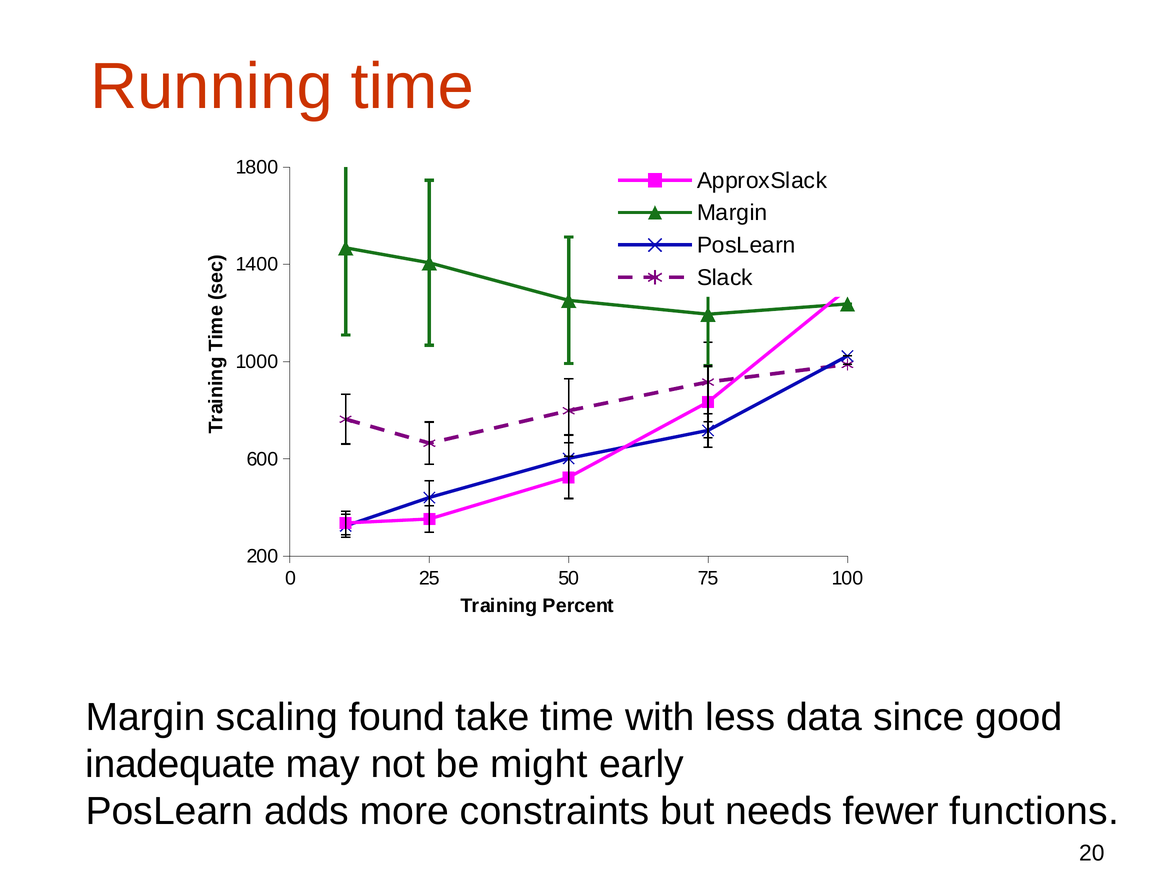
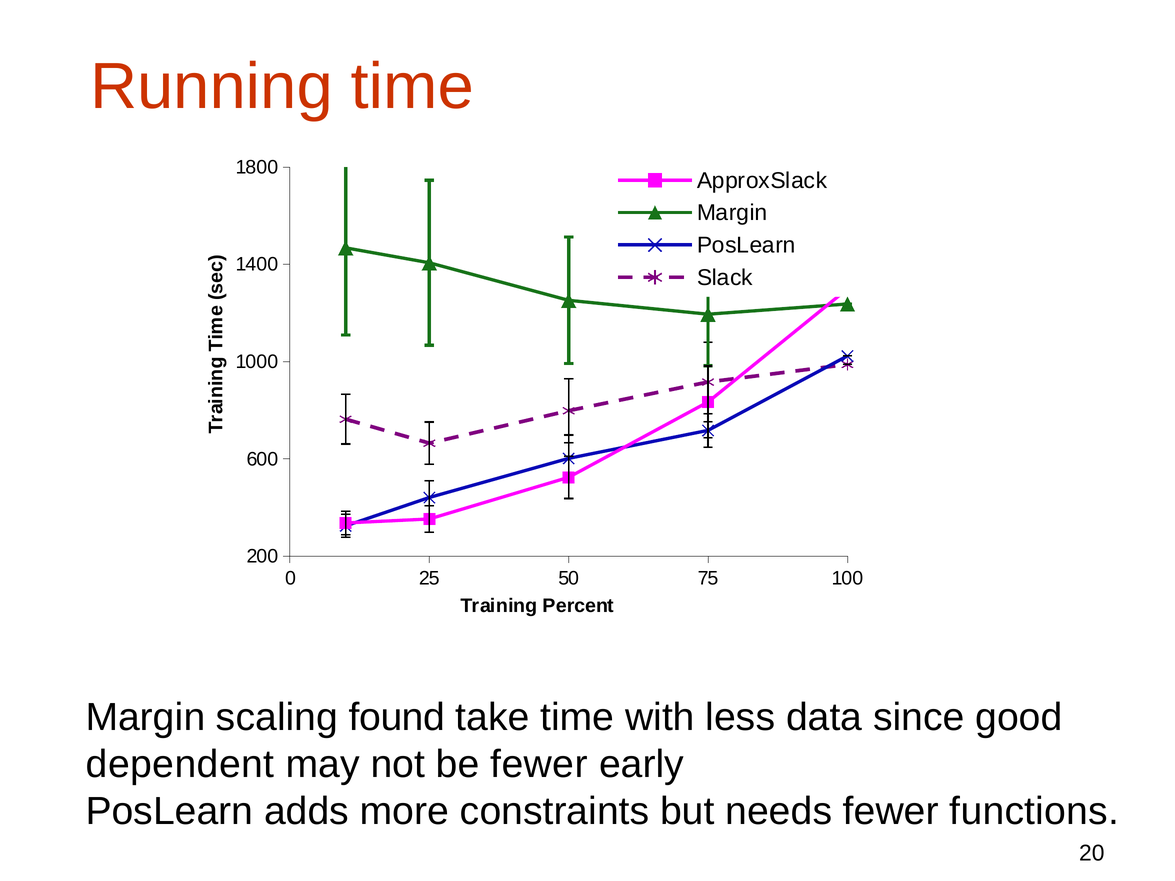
inadequate: inadequate -> dependent
be might: might -> fewer
